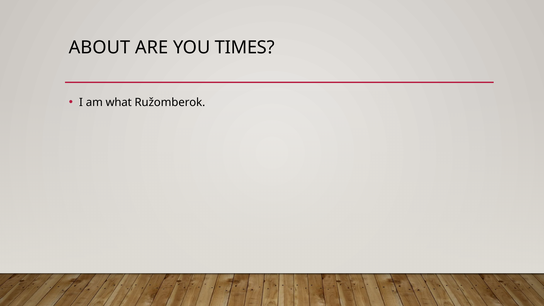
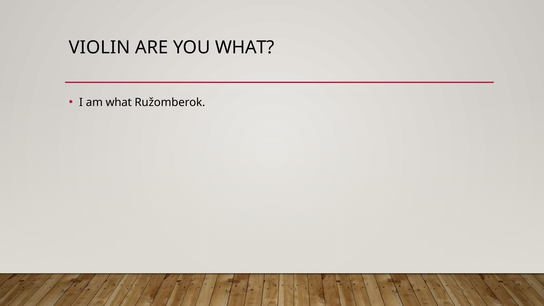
ABOUT: ABOUT -> VIOLIN
YOU TIMES: TIMES -> WHAT
